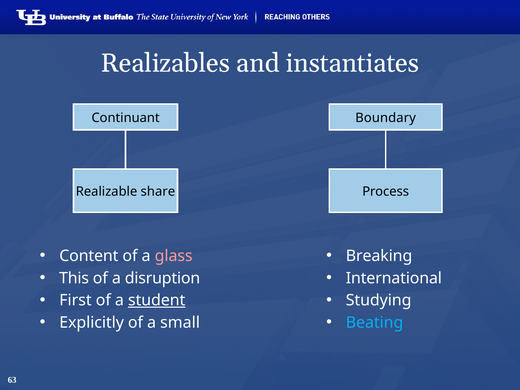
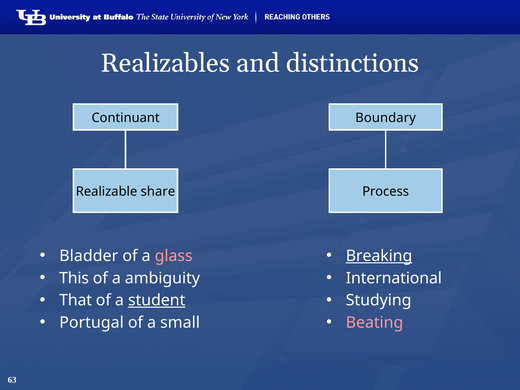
instantiates: instantiates -> distinctions
Content: Content -> Bladder
Breaking underline: none -> present
disruption: disruption -> ambiguity
First: First -> That
Explicitly: Explicitly -> Portugal
Beating colour: light blue -> pink
